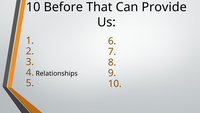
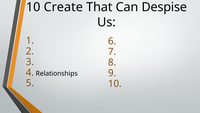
Before: Before -> Create
Provide: Provide -> Despise
